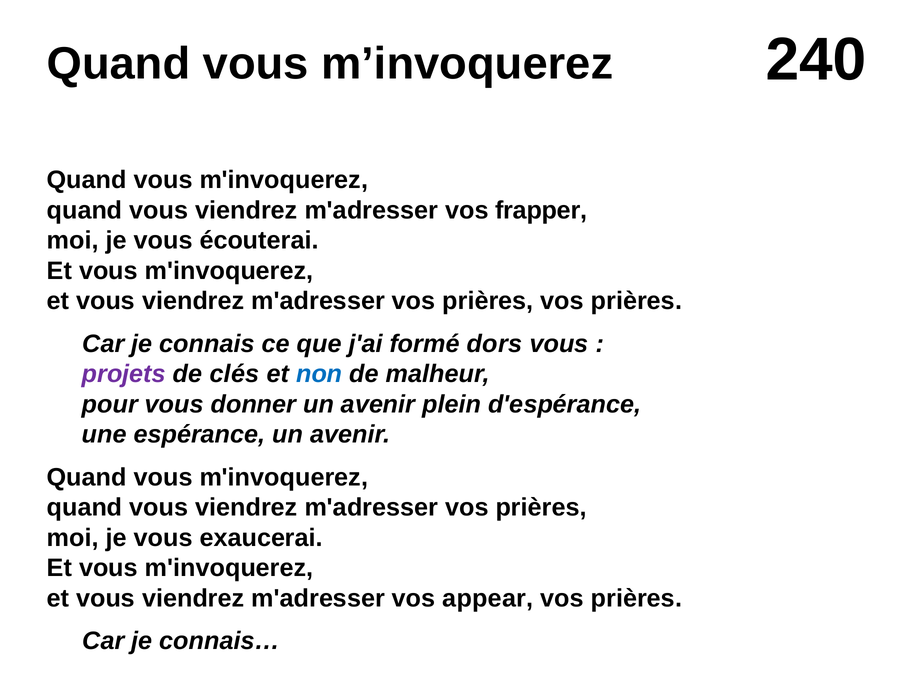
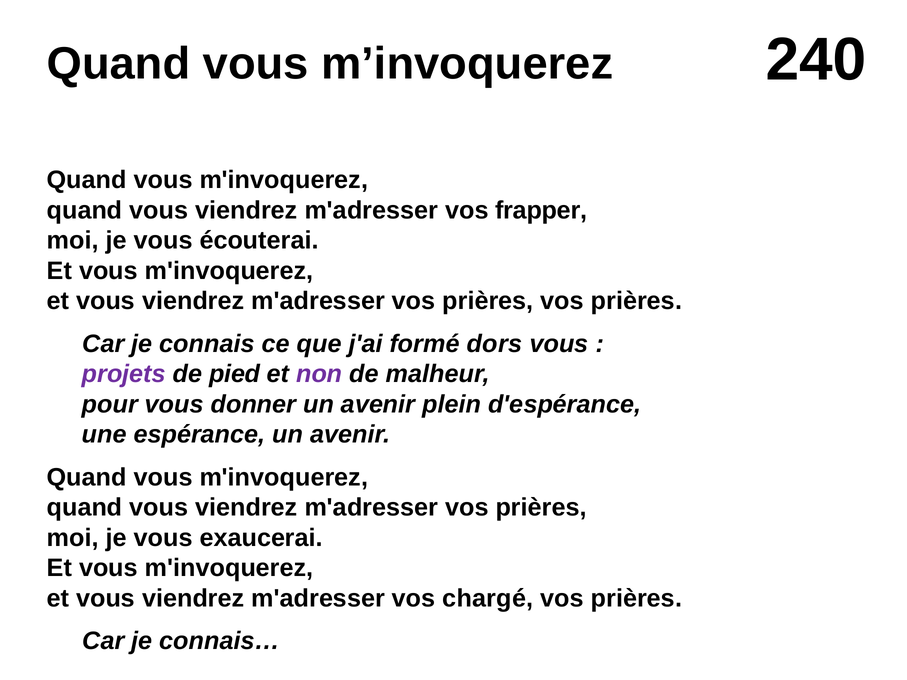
clés: clés -> pied
non colour: blue -> purple
appear: appear -> chargé
